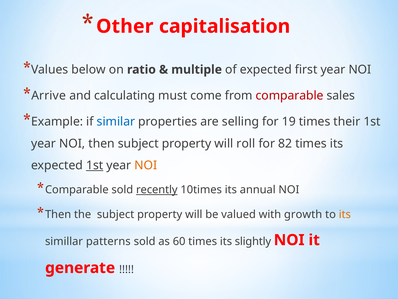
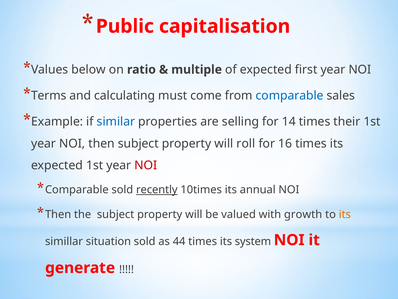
Other: Other -> Public
Arrive: Arrive -> Terms
comparable at (290, 95) colour: red -> blue
19: 19 -> 14
82: 82 -> 16
1st at (95, 165) underline: present -> none
NOI at (146, 165) colour: orange -> red
patterns: patterns -> situation
60: 60 -> 44
slightly: slightly -> system
